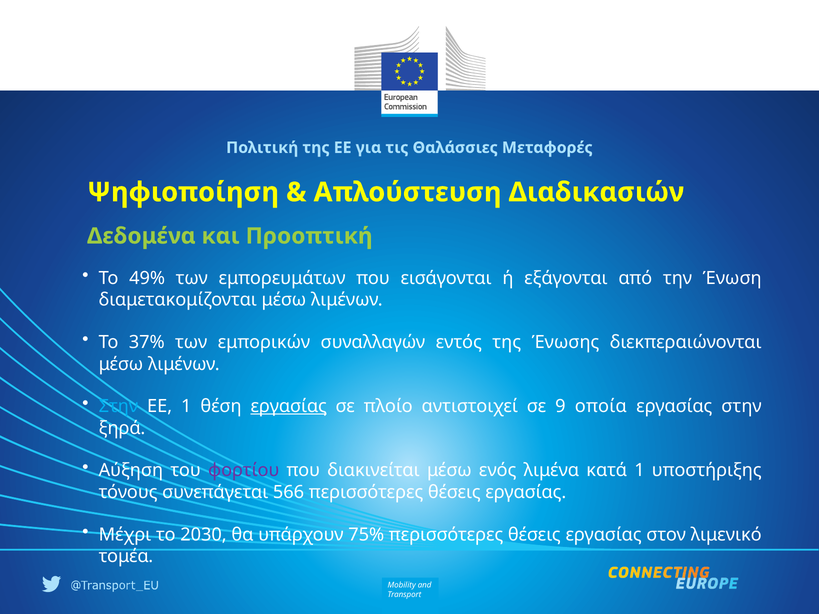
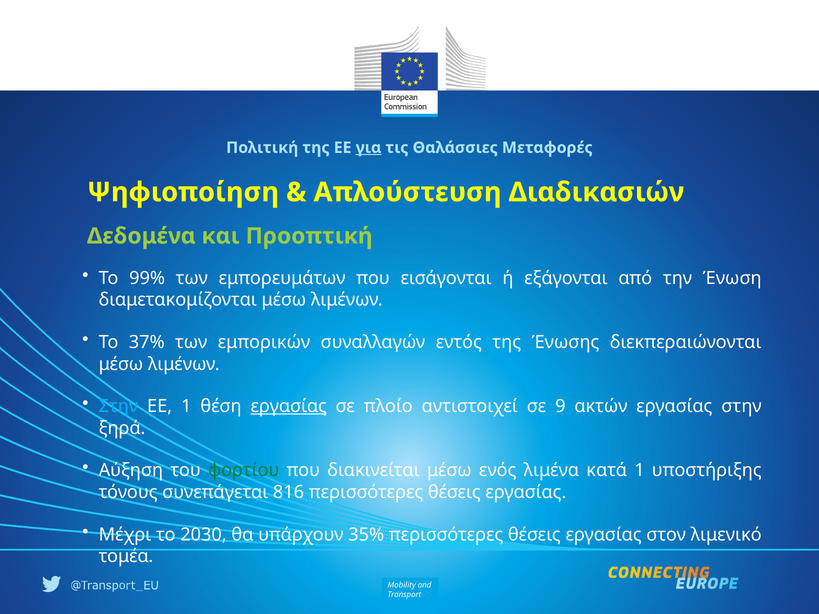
για underline: none -> present
49%: 49% -> 99%
οποία: οποία -> ακτών
φορτίου colour: purple -> green
566: 566 -> 816
75%: 75% -> 35%
